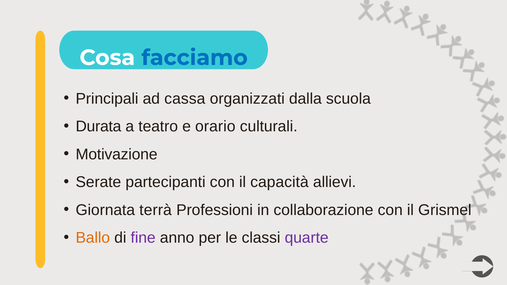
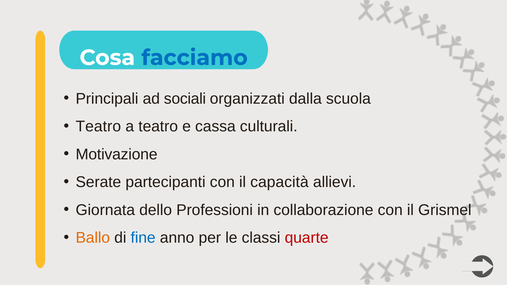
cassa: cassa -> sociali
Durata at (98, 126): Durata -> Teatro
orario: orario -> cassa
terrà: terrà -> dello
fine colour: purple -> blue
quarte colour: purple -> red
